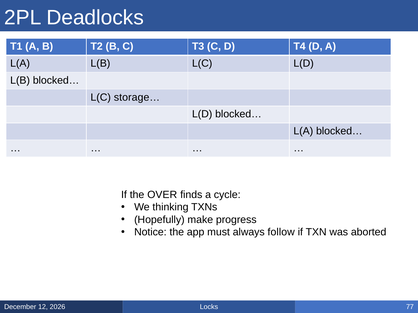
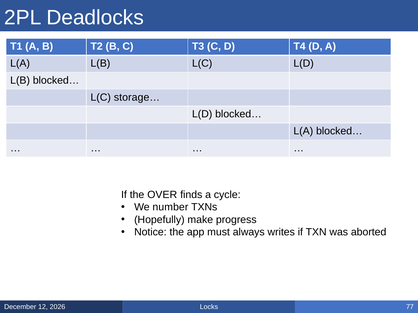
thinking: thinking -> number
follow: follow -> writes
